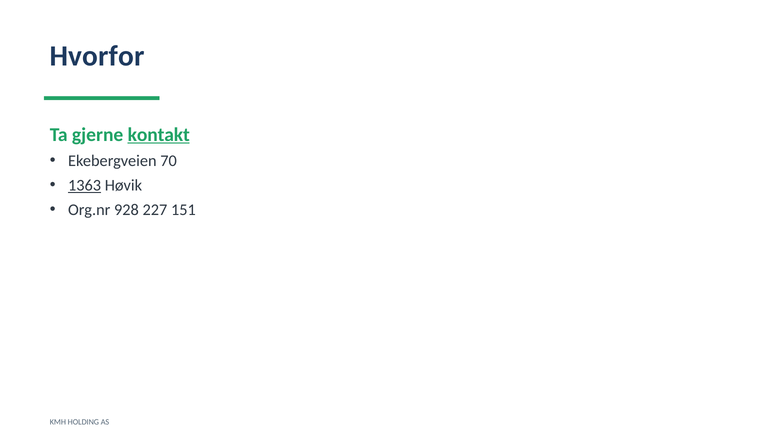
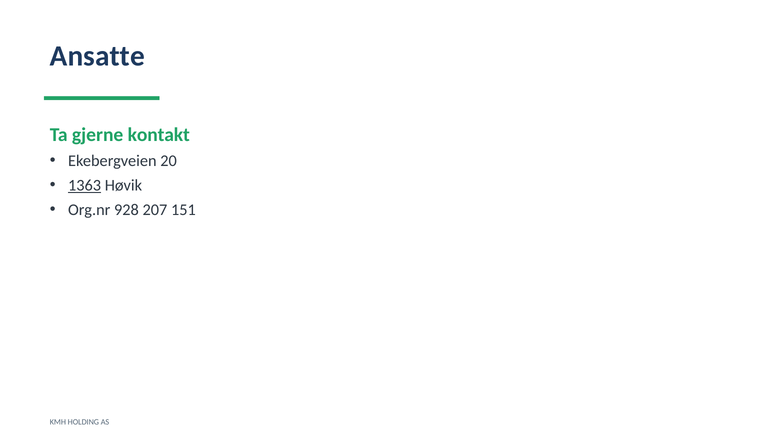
Hvorfor: Hvorfor -> Ansatte
kontakt underline: present -> none
70: 70 -> 20
227: 227 -> 207
